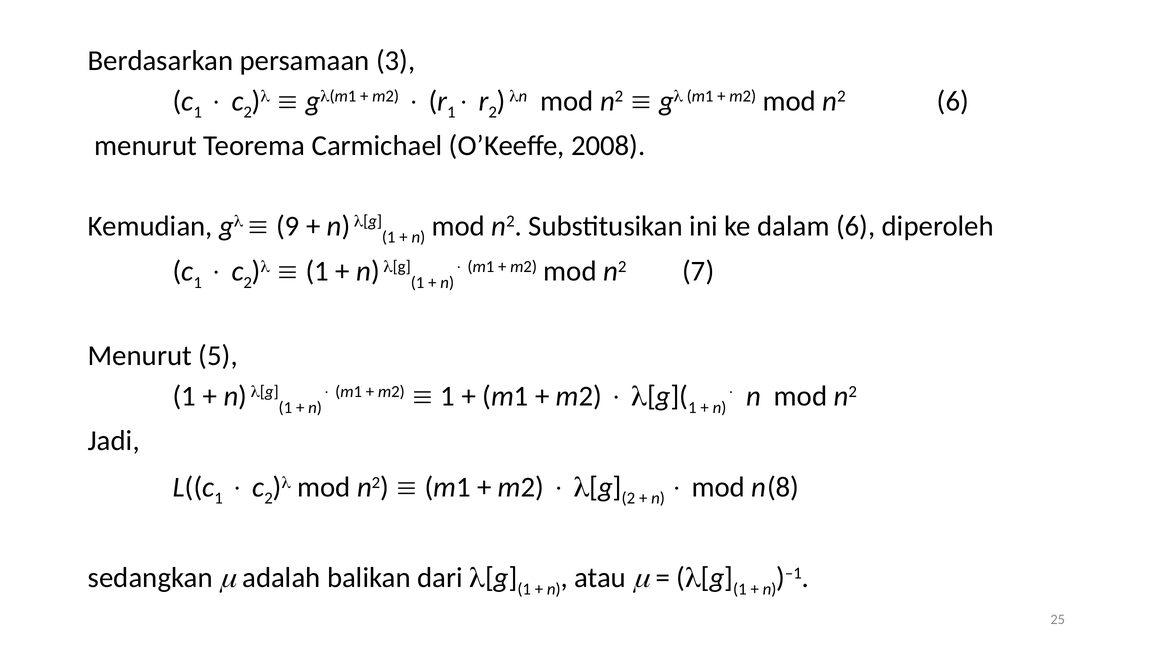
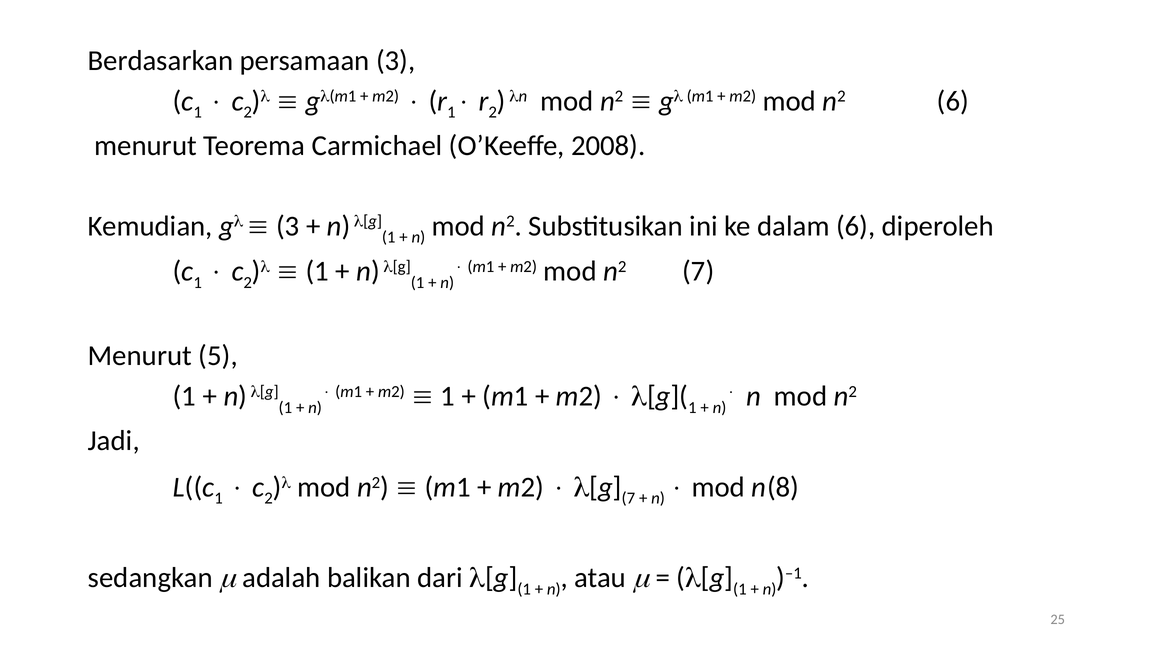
9 at (288, 226): 9 -> 3
2 at (628, 498): 2 -> 7
